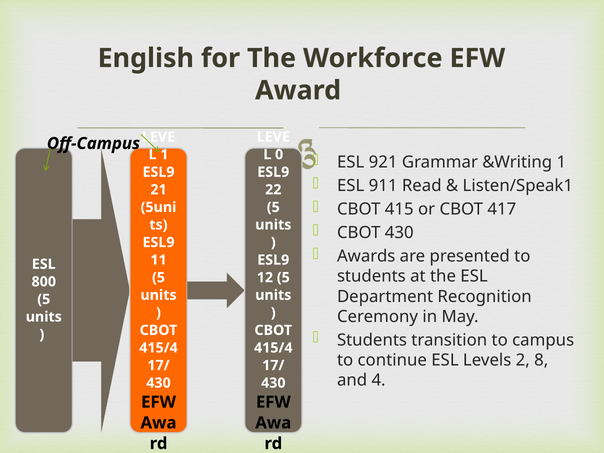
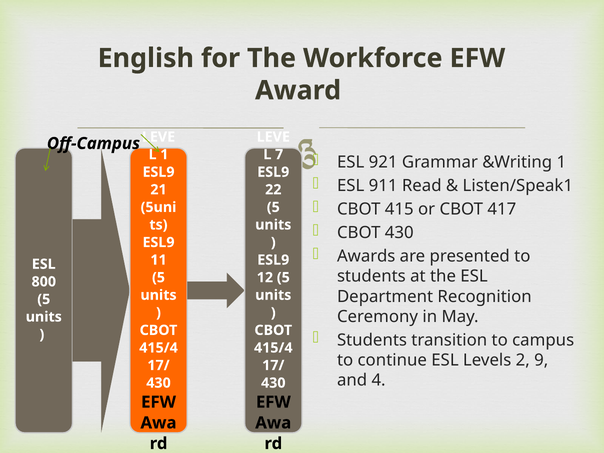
0: 0 -> 7
8: 8 -> 9
